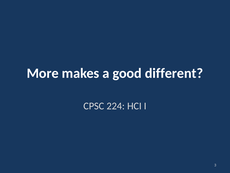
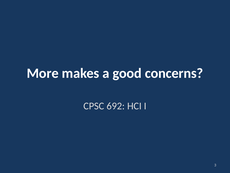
different: different -> concerns
224: 224 -> 692
